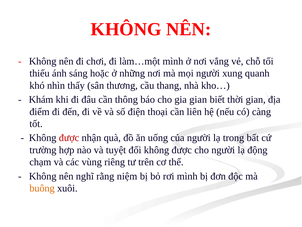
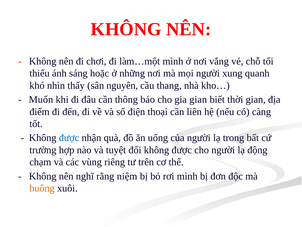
thương: thương -> nguyên
Khám: Khám -> Muốn
được at (69, 138) colour: red -> blue
